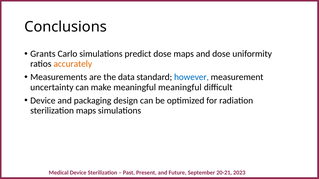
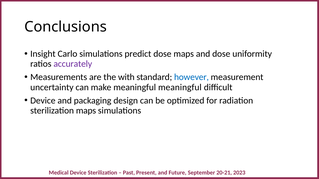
Grants: Grants -> Insight
accurately colour: orange -> purple
data: data -> with
